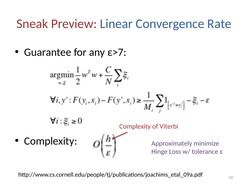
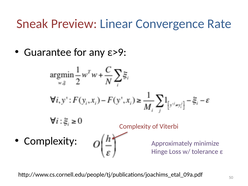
ε>7: ε>7 -> ε>9
